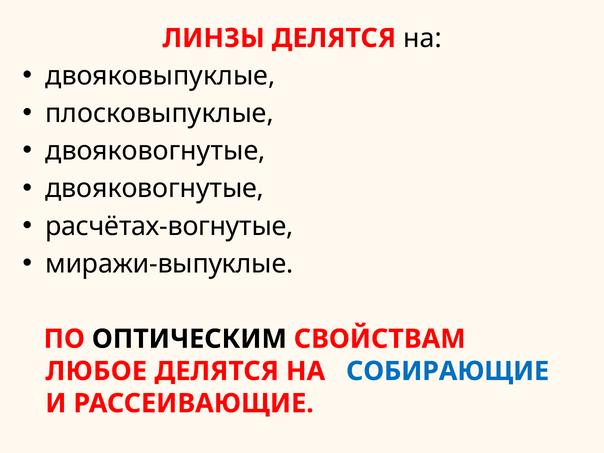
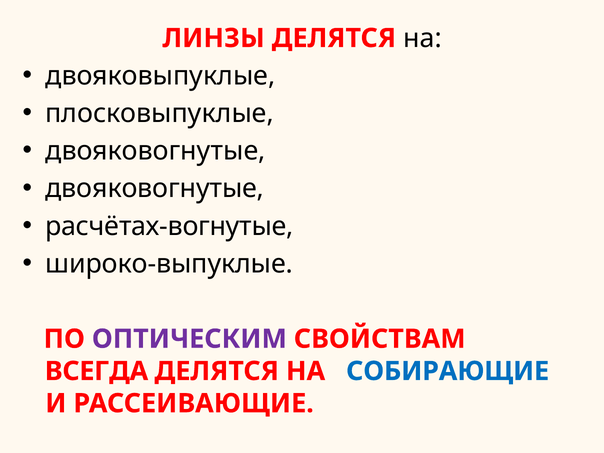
миражи-выпуклые: миражи-выпуклые -> широко-выпуклые
ОПТИЧЕСКИМ colour: black -> purple
ЛЮБОЕ: ЛЮБОЕ -> ВСЕГДА
